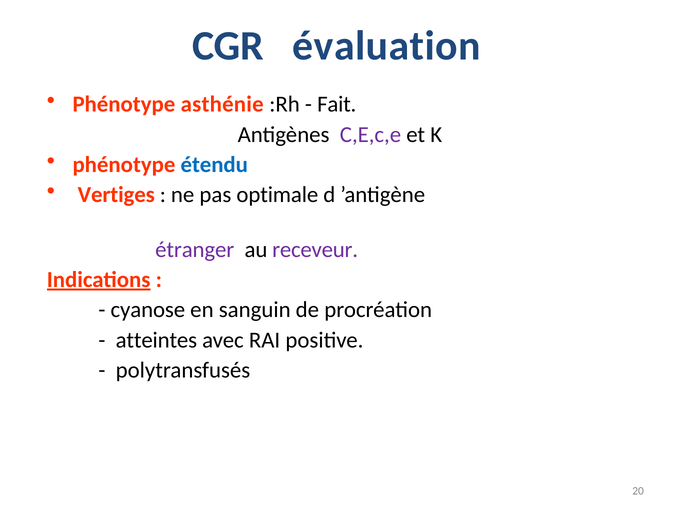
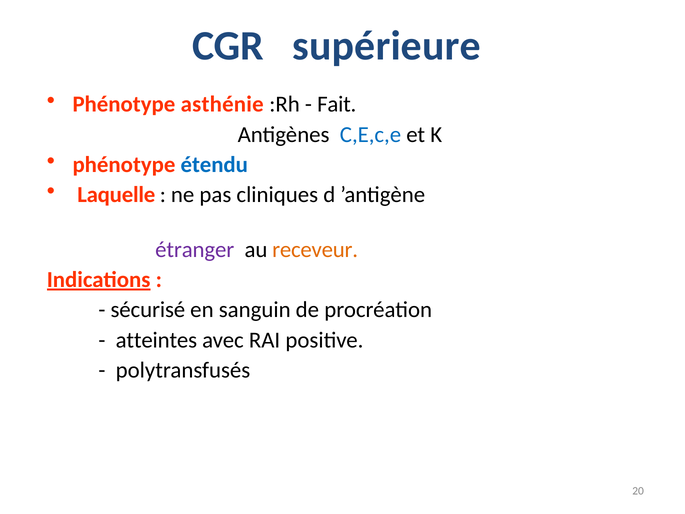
évaluation: évaluation -> supérieure
C,E,c,e colour: purple -> blue
Vertiges: Vertiges -> Laquelle
optimale: optimale -> cliniques
receveur colour: purple -> orange
cyanose: cyanose -> sécurisé
